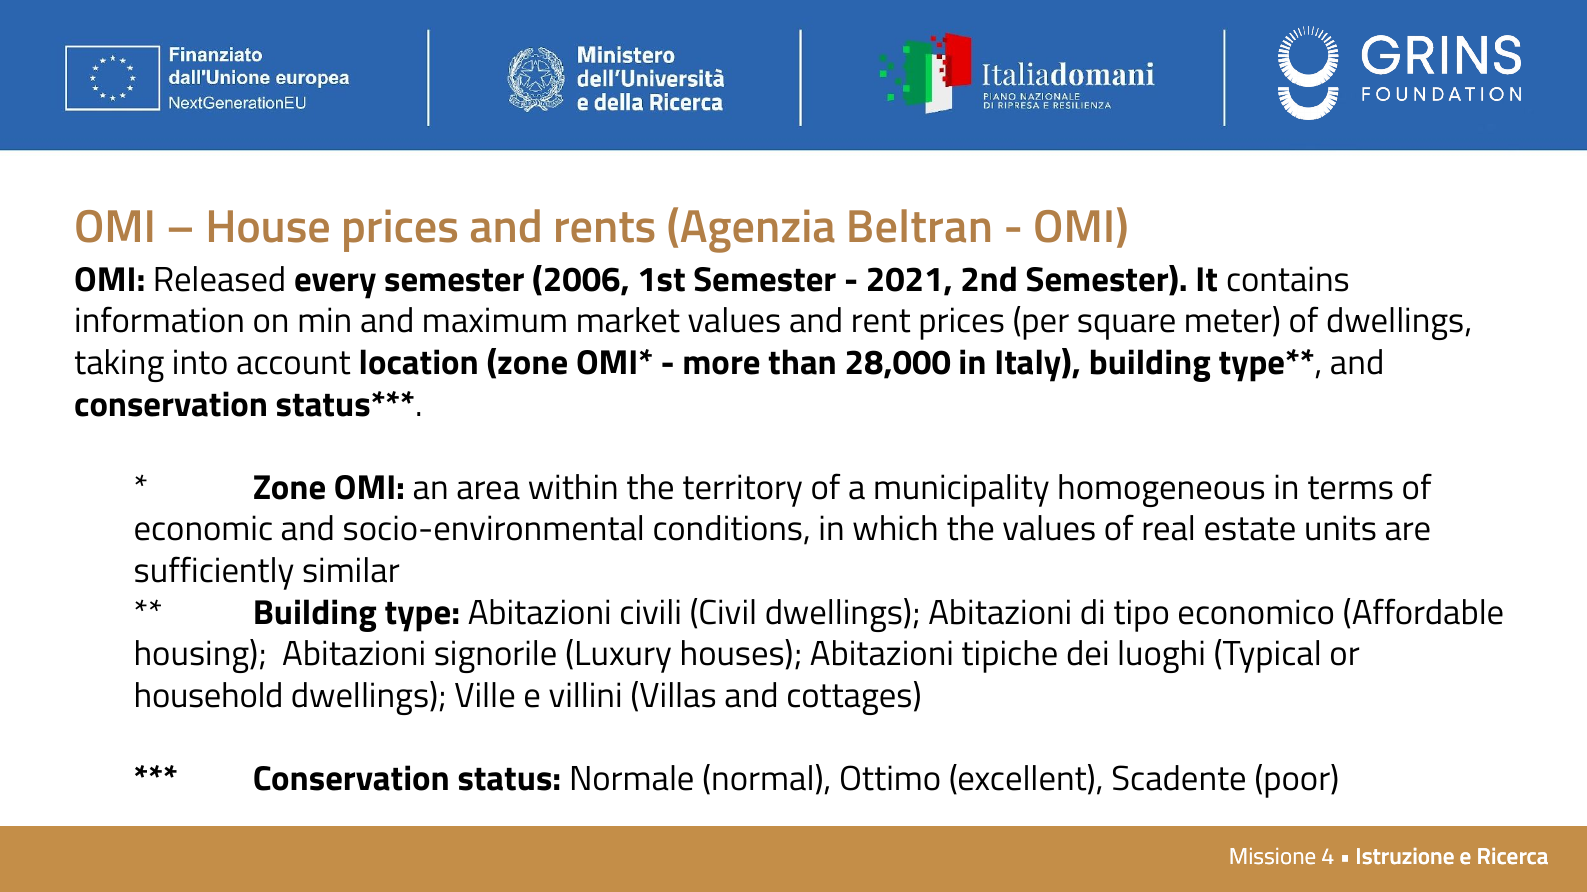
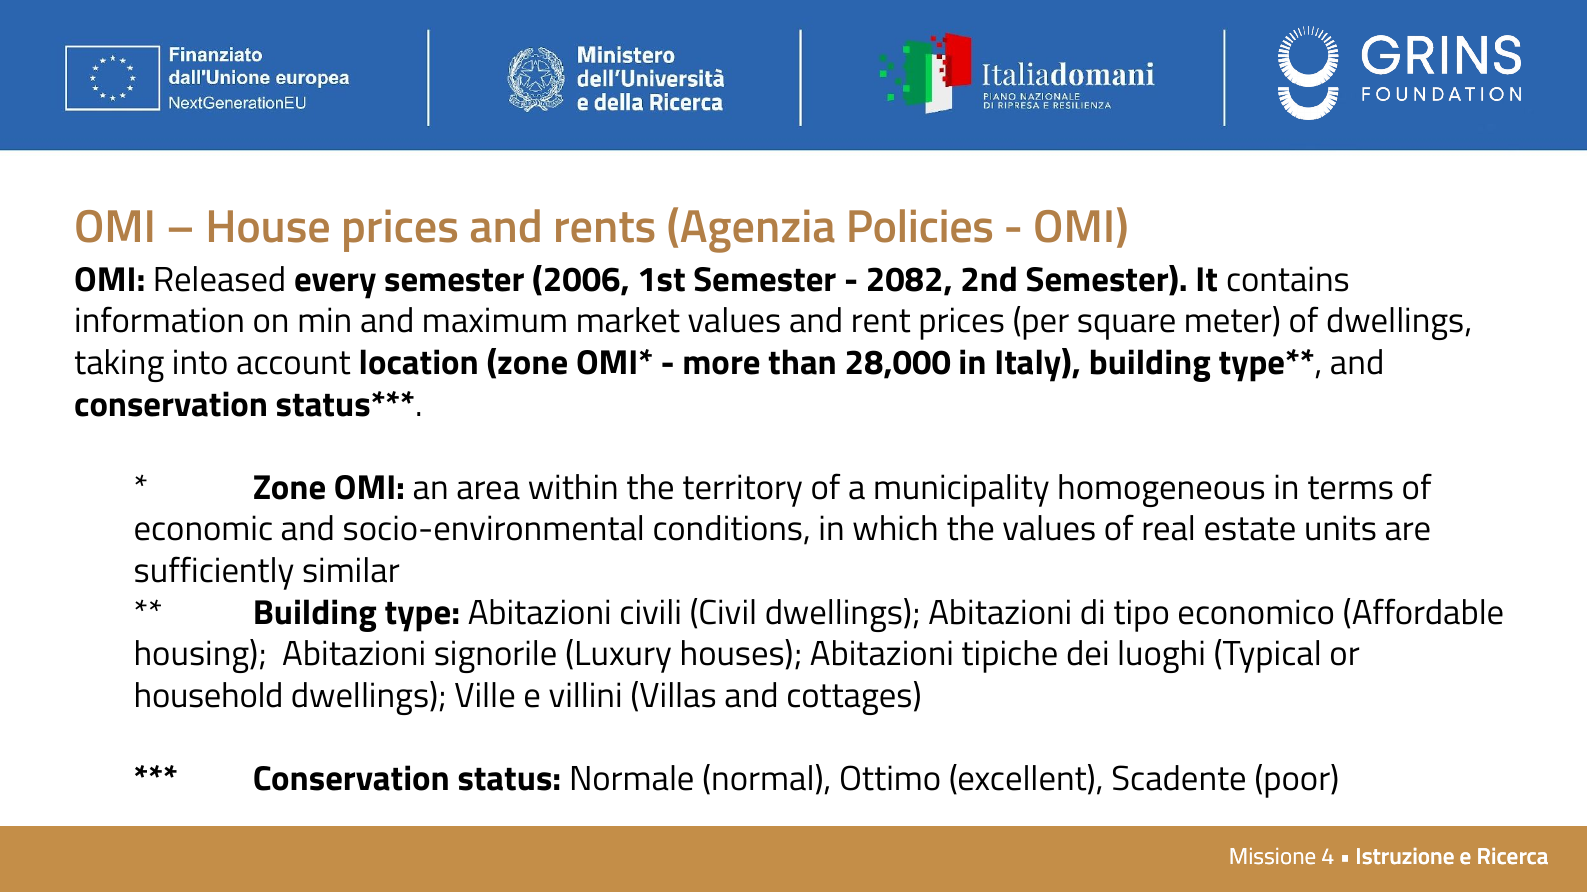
Beltran: Beltran -> Policies
2021: 2021 -> 2082
